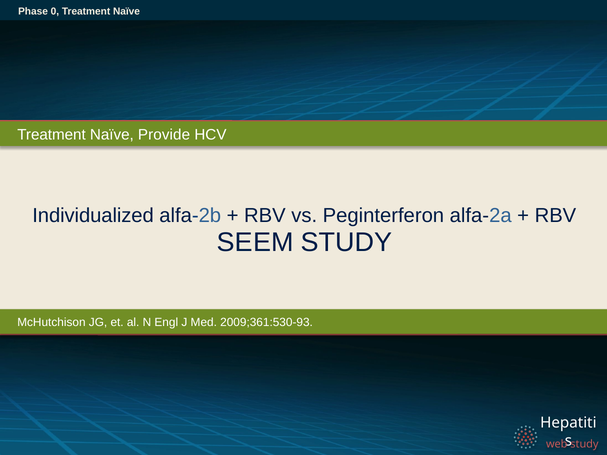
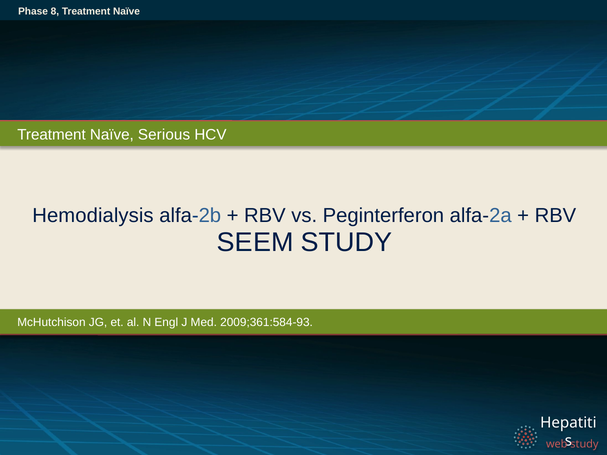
0: 0 -> 8
Provide: Provide -> Serious
Individualized: Individualized -> Hemodialysis
2009;361:530-93: 2009;361:530-93 -> 2009;361:584-93
